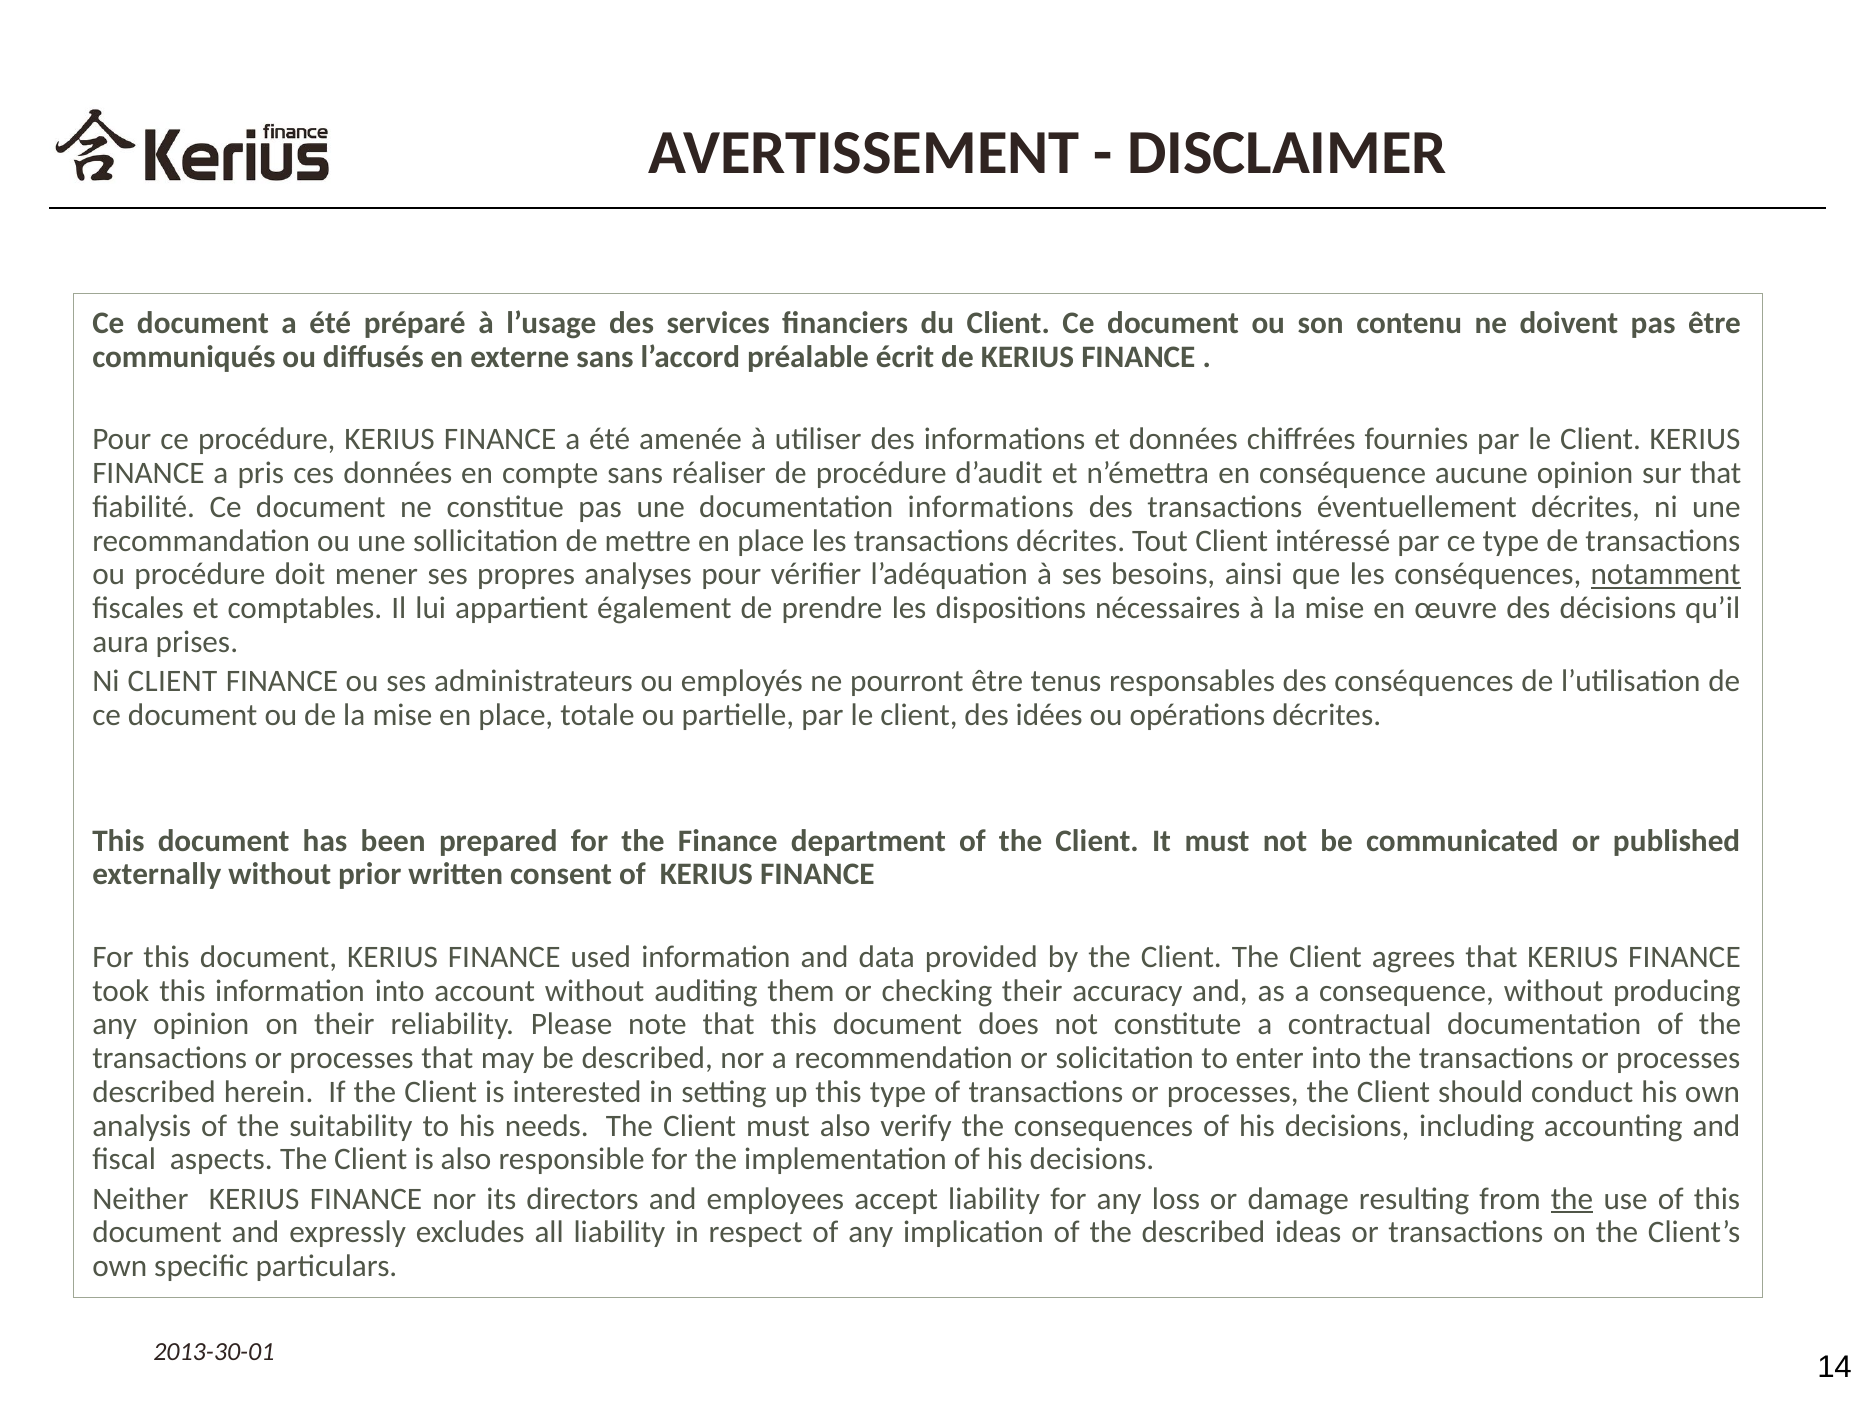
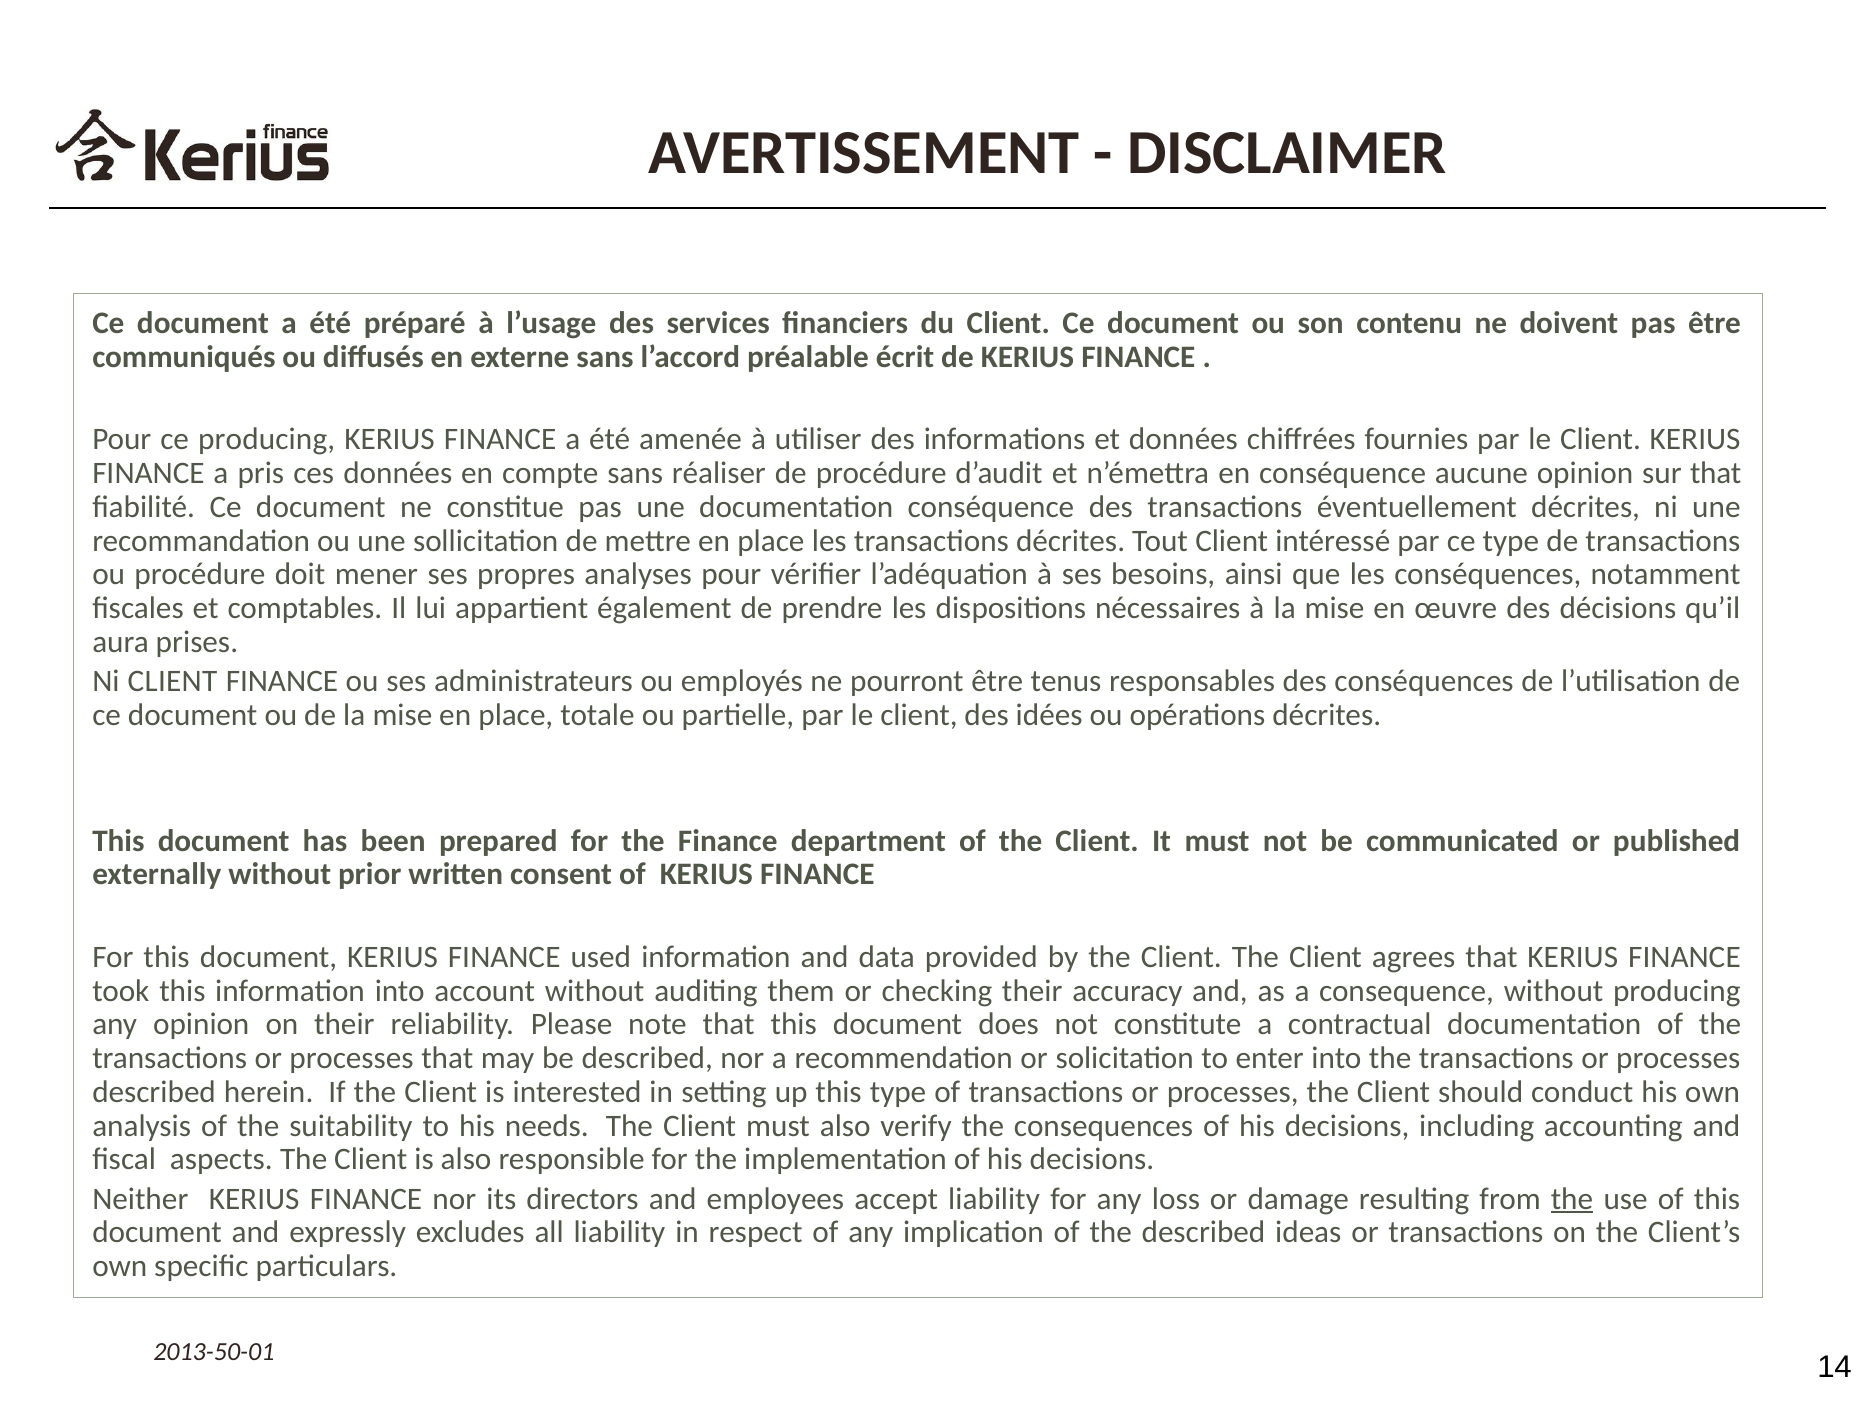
ce procédure: procédure -> producing
documentation informations: informations -> conséquence
notamment underline: present -> none
2013-30-01: 2013-30-01 -> 2013-50-01
